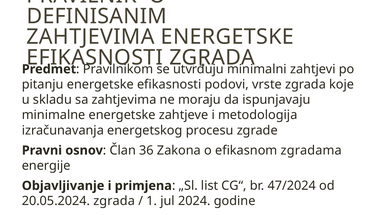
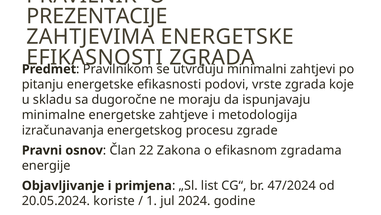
DEFINISANIM: DEFINISANIM -> PREZENTACIJE
sa zahtjevima: zahtjevima -> dugoročne
36: 36 -> 22
20.05.2024 zgrada: zgrada -> koriste
